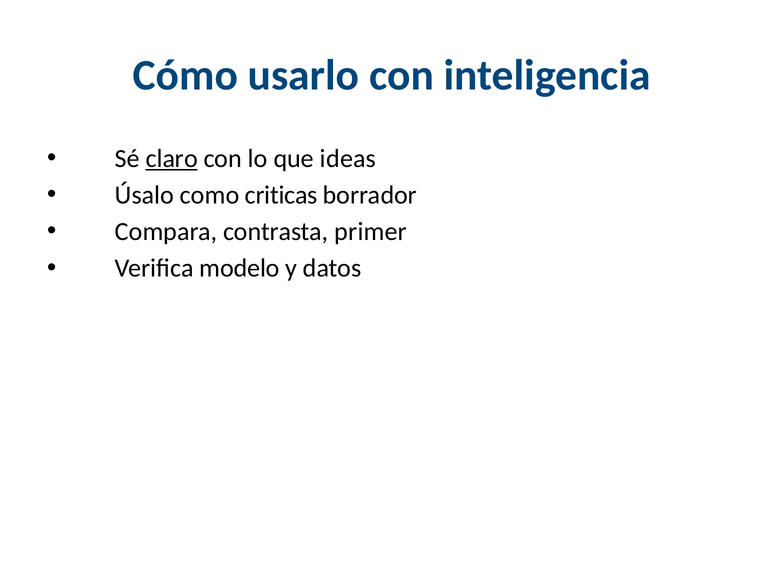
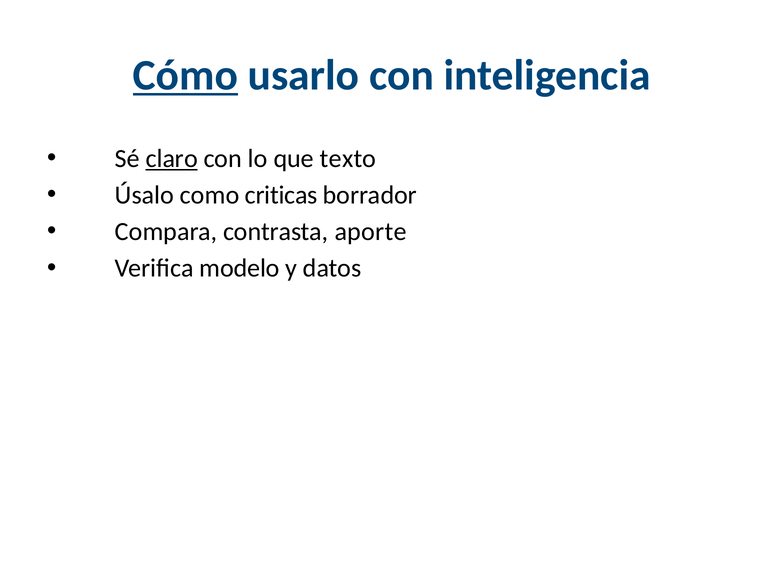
Cómo underline: none -> present
ideas: ideas -> texto
primer: primer -> aporte
